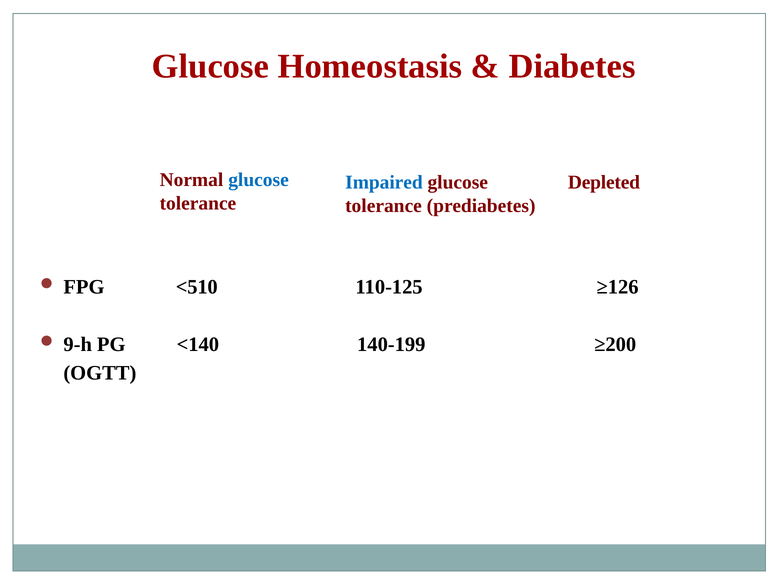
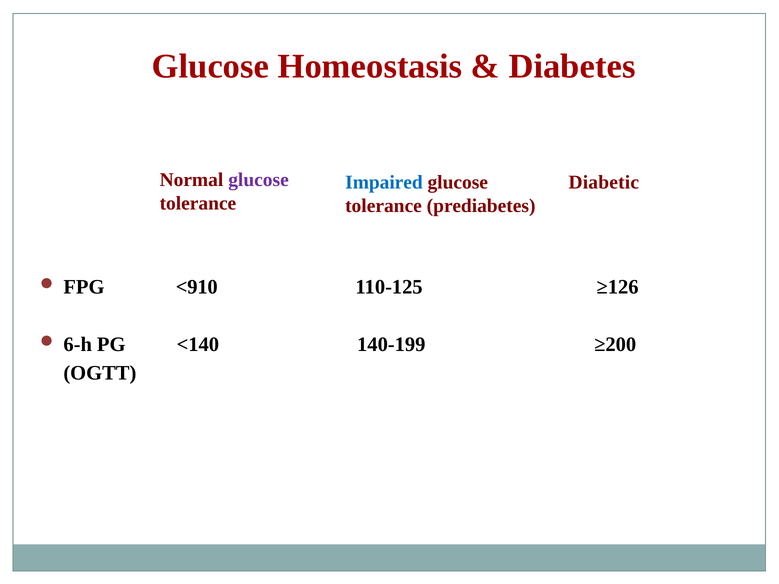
glucose at (259, 180) colour: blue -> purple
Depleted: Depleted -> Diabetic
<510: <510 -> <910
9-h: 9-h -> 6-h
